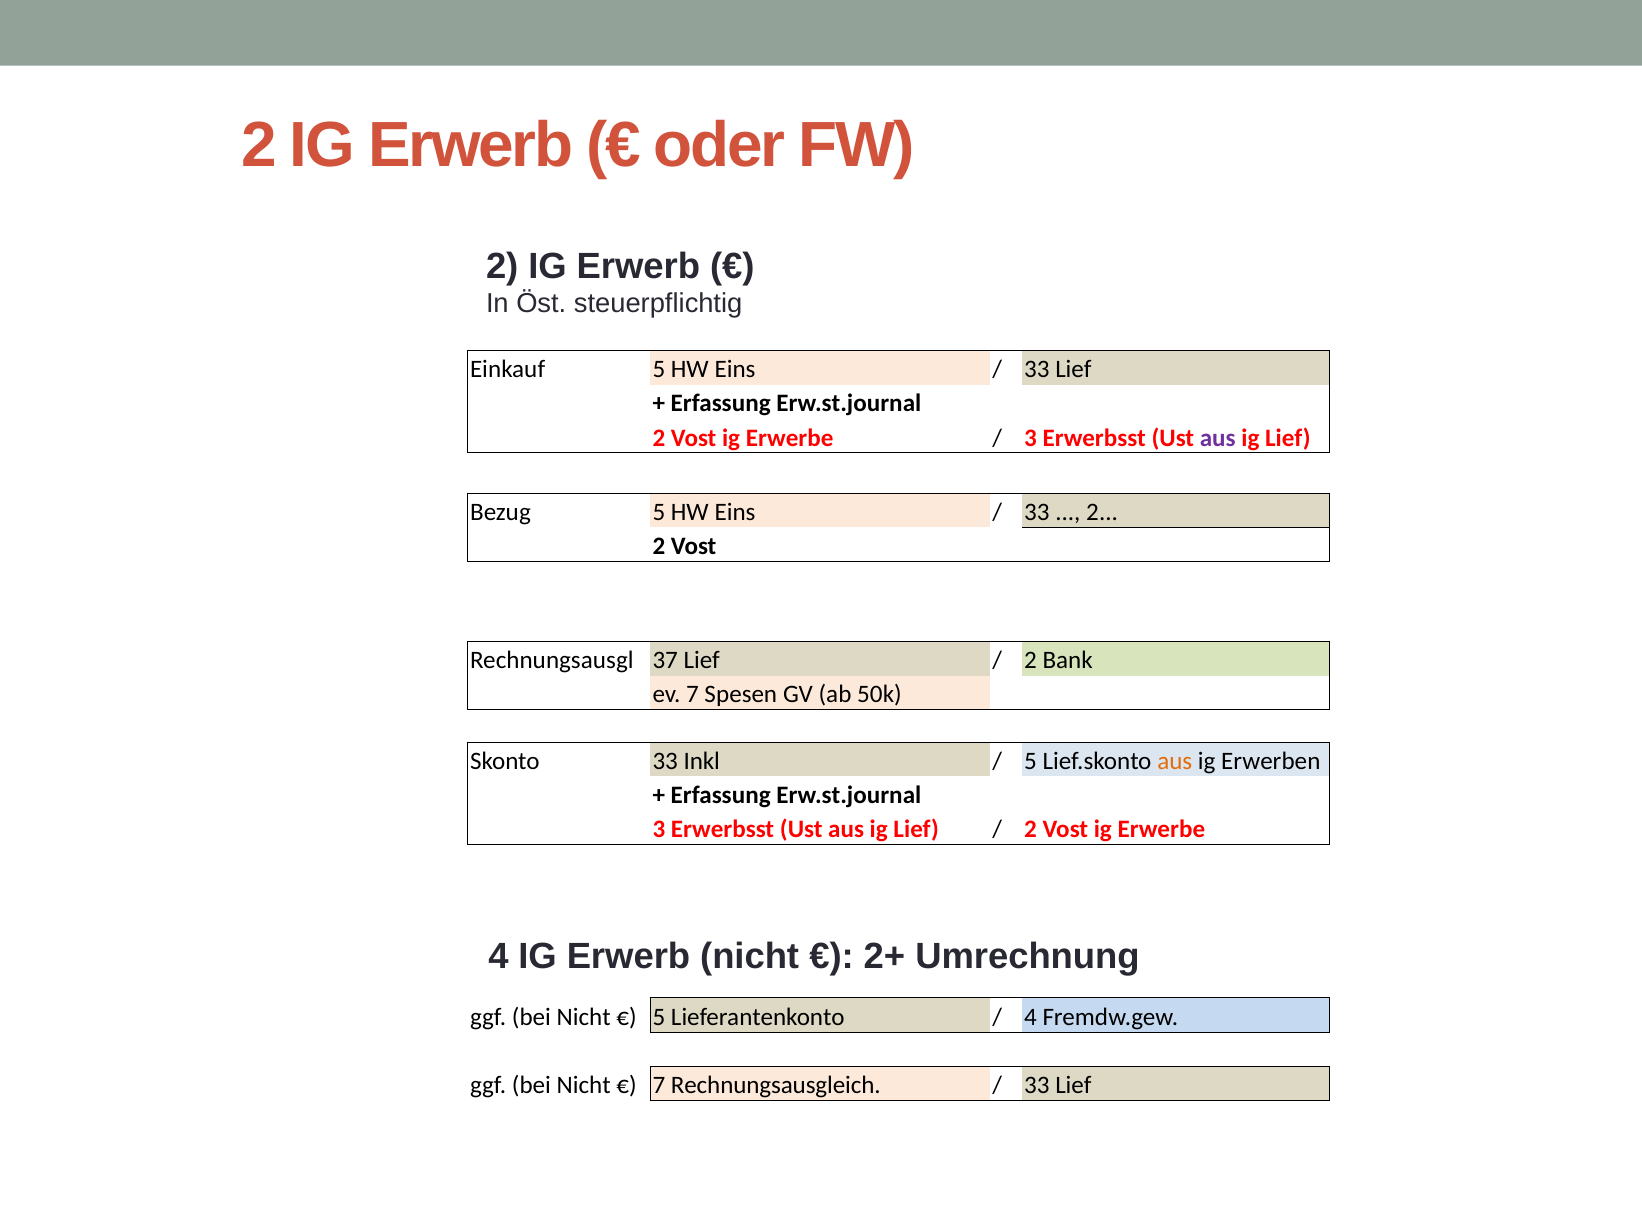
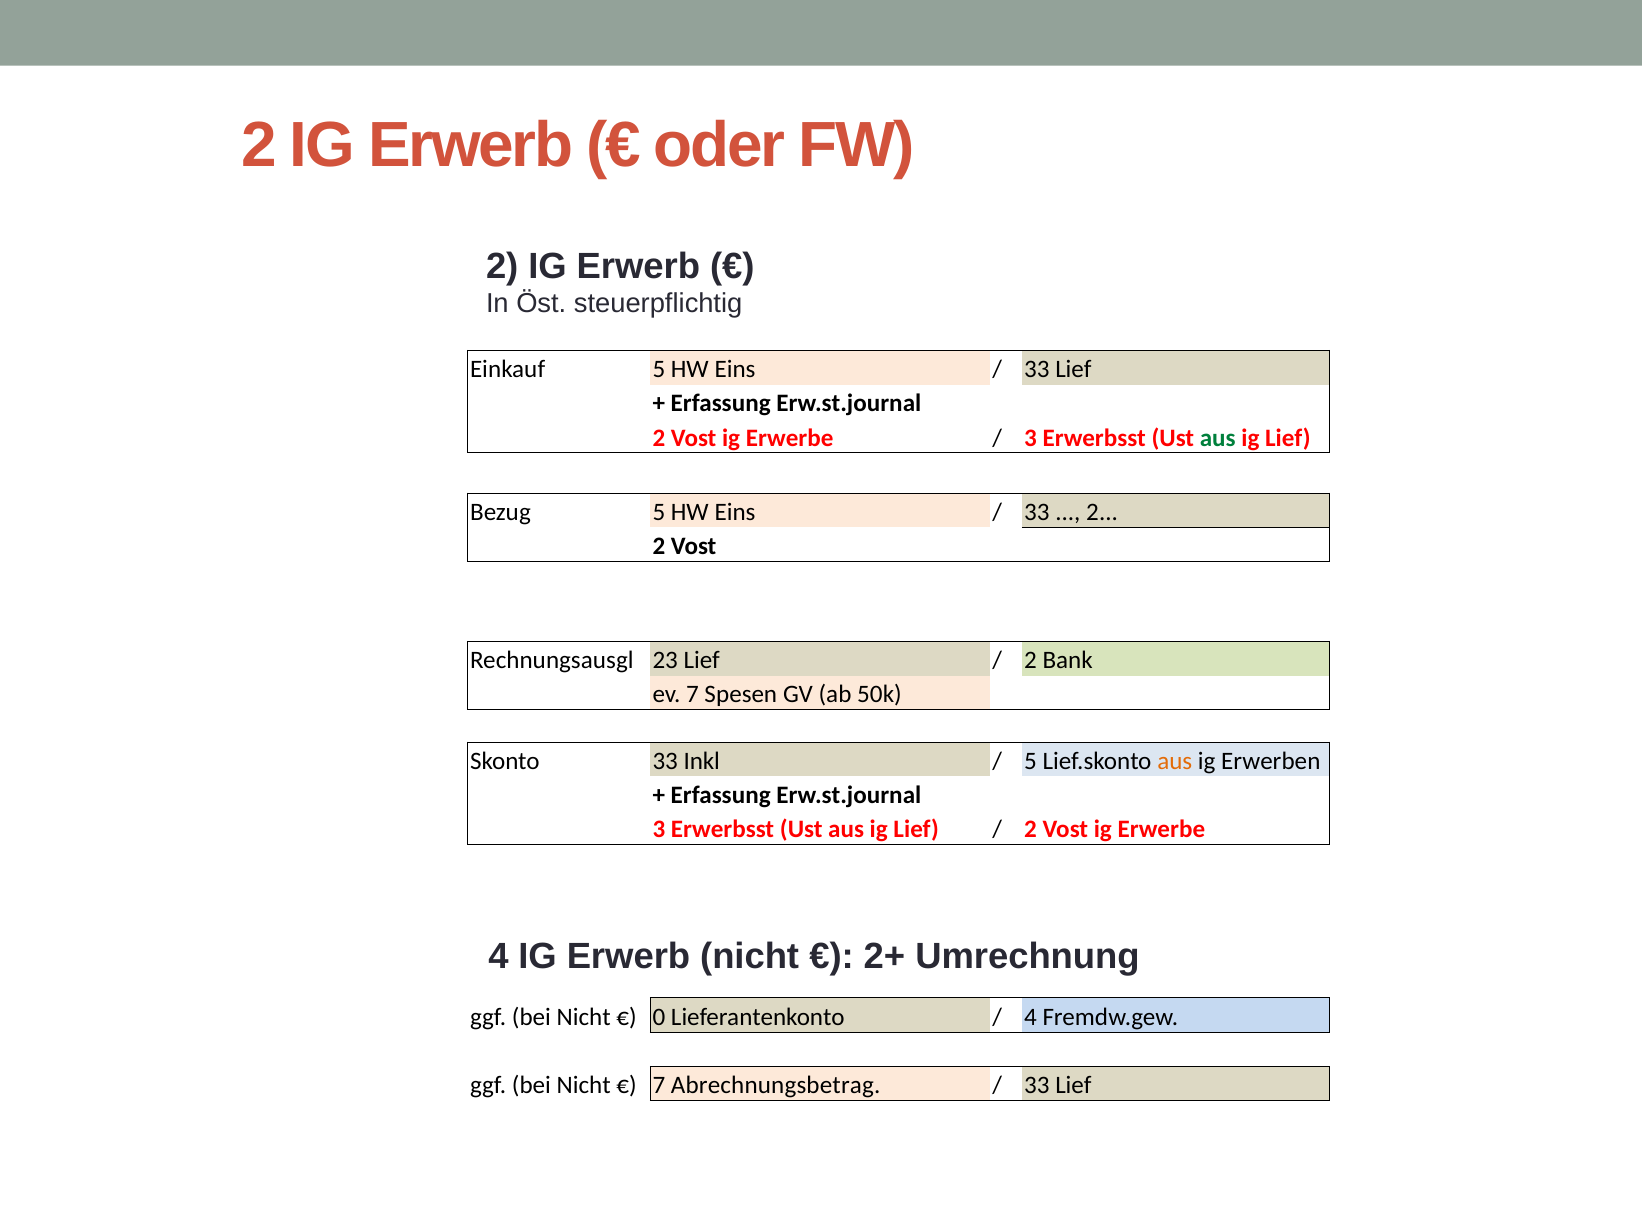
aus at (1218, 438) colour: purple -> green
37: 37 -> 23
5 at (659, 1017): 5 -> 0
Rechnungsausgleich: Rechnungsausgleich -> Abrechnungsbetrag
